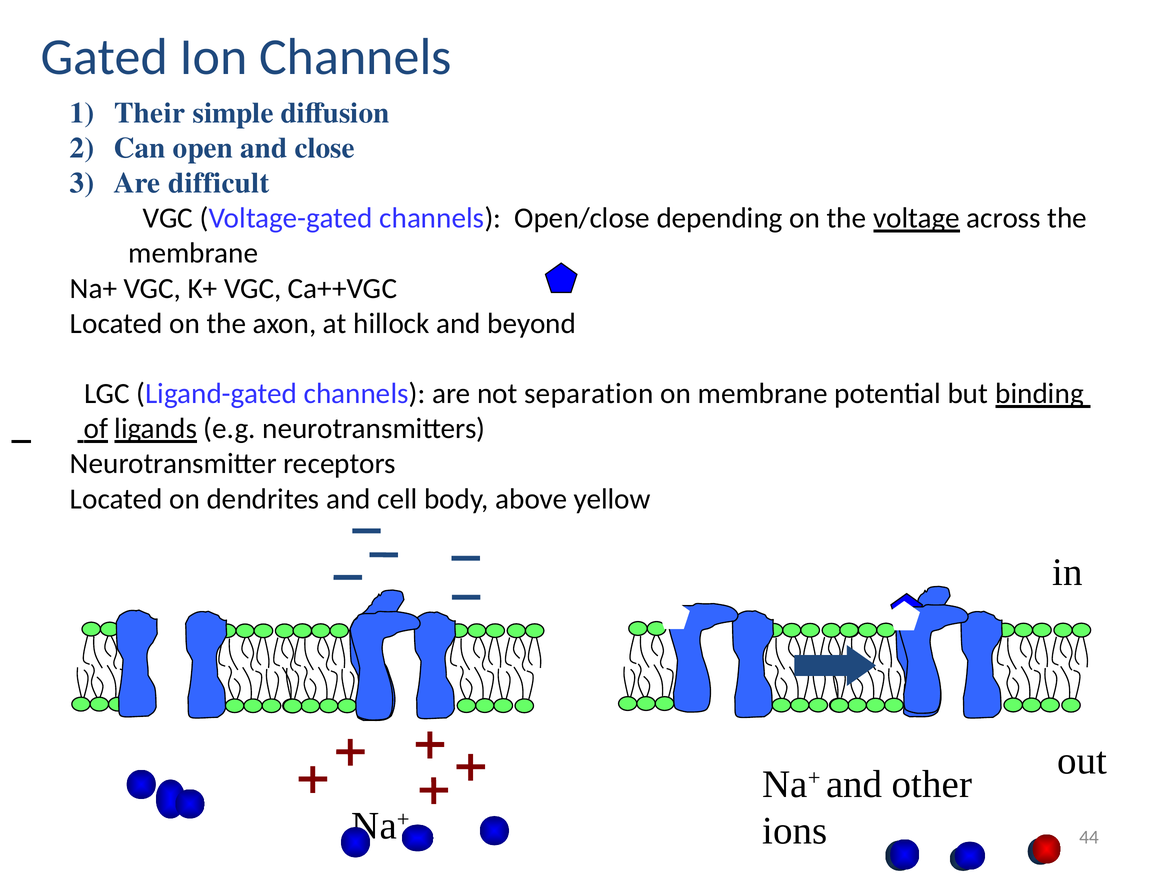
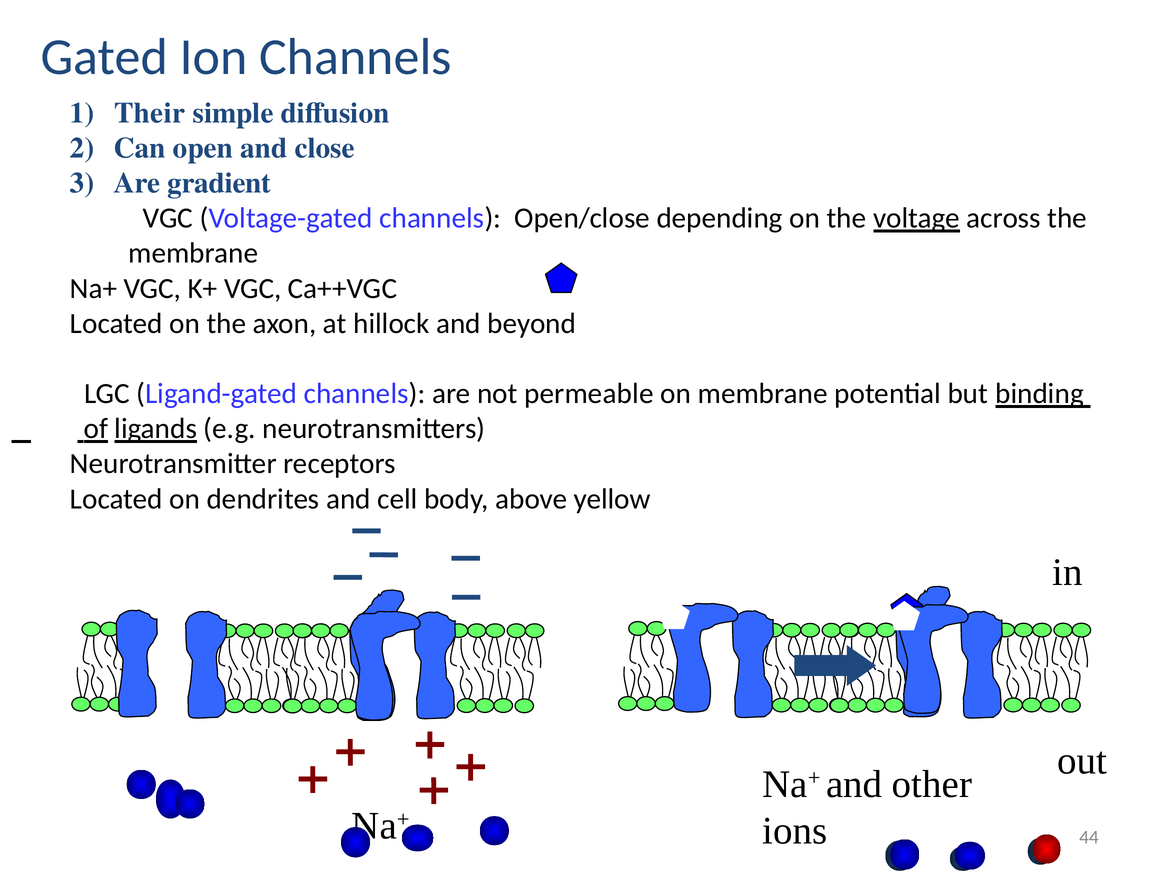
difficult: difficult -> gradient
separation: separation -> permeable
